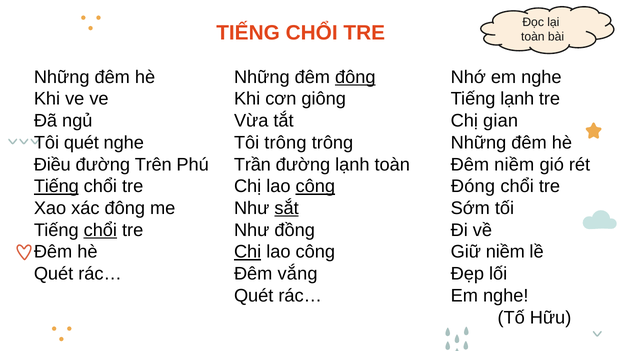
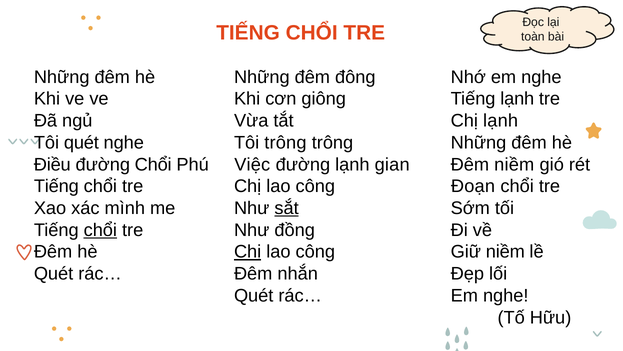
đông at (355, 77) underline: present -> none
Chị gian: gian -> lạnh
đường Trên: Trên -> Chổi
Trần: Trần -> Việc
lạnh toàn: toàn -> gian
Tiếng at (56, 187) underline: present -> none
công at (315, 187) underline: present -> none
Đóng: Đóng -> Đoạn
xác đông: đông -> mình
vắng: vắng -> nhắn
